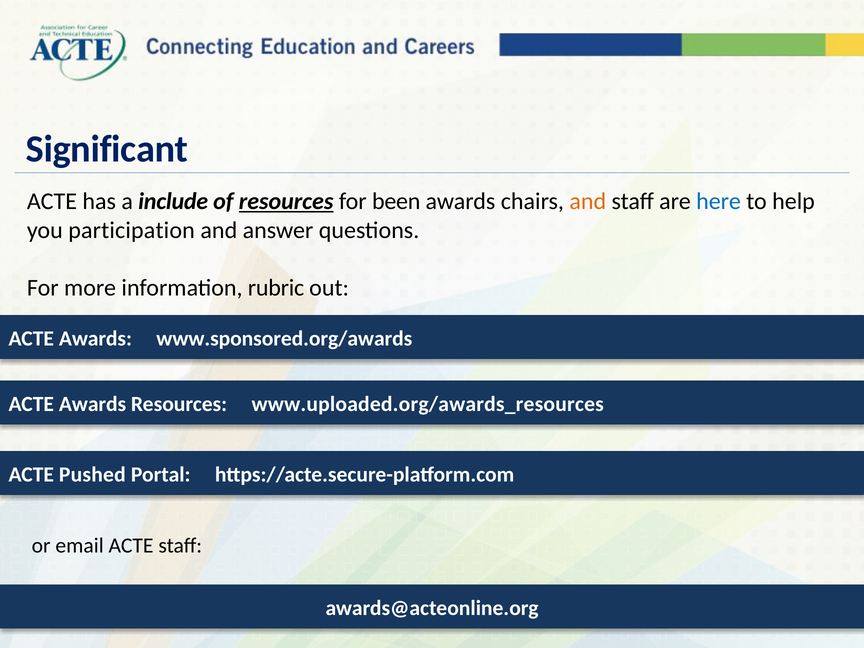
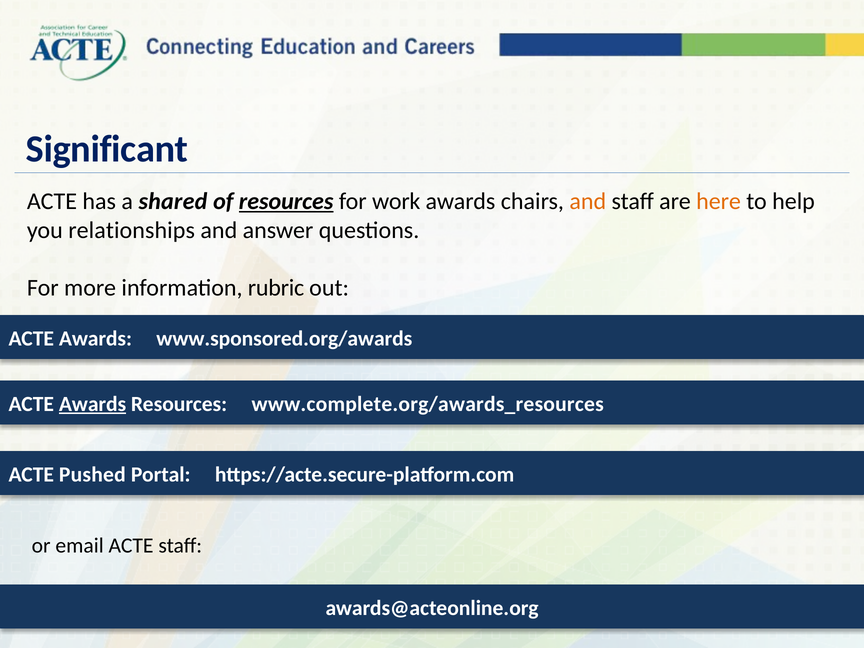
include: include -> shared
been: been -> work
here colour: blue -> orange
participation: participation -> relationships
Awards at (93, 404) underline: none -> present
www.uploaded.org/awards_resources: www.uploaded.org/awards_resources -> www.complete.org/awards_resources
